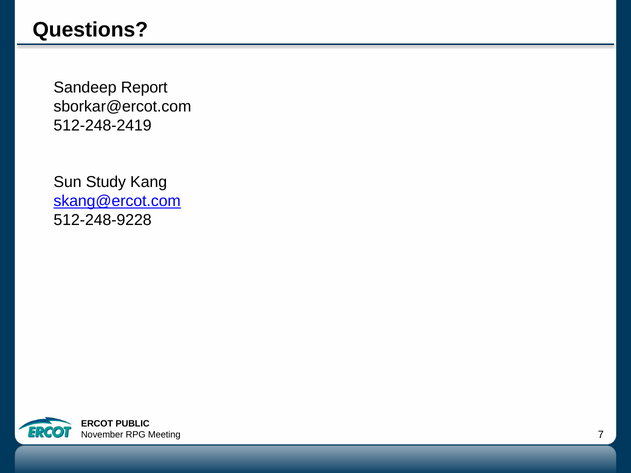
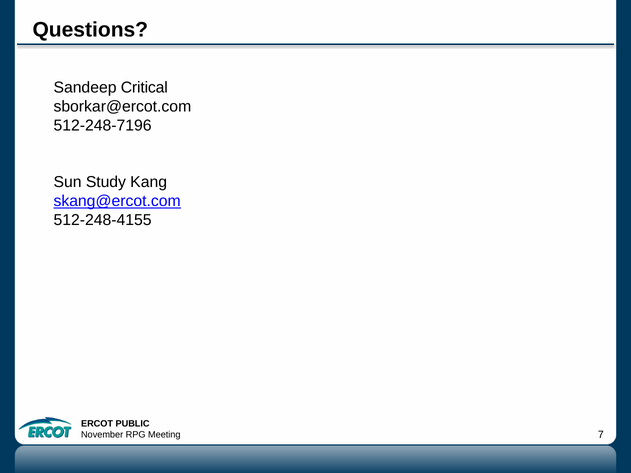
Report: Report -> Critical
512-248-2419: 512-248-2419 -> 512-248-7196
512-248-9228: 512-248-9228 -> 512-248-4155
